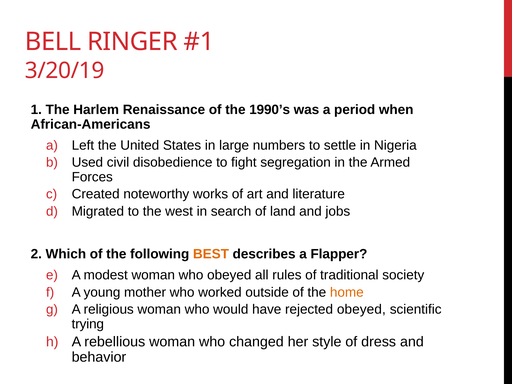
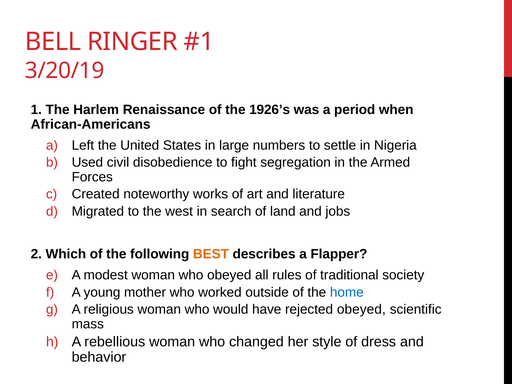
1990’s: 1990’s -> 1926’s
home colour: orange -> blue
trying: trying -> mass
